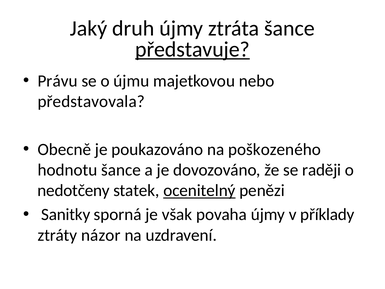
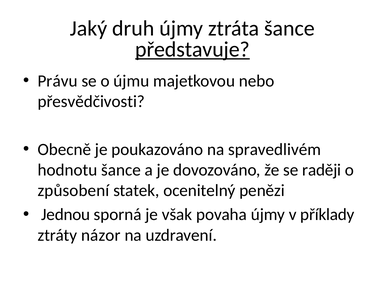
představovala: představovala -> přesvědčivosti
poškozeného: poškozeného -> spravedlivém
nedotčeny: nedotčeny -> způsobení
ocenitelný underline: present -> none
Sanitky: Sanitky -> Jednou
